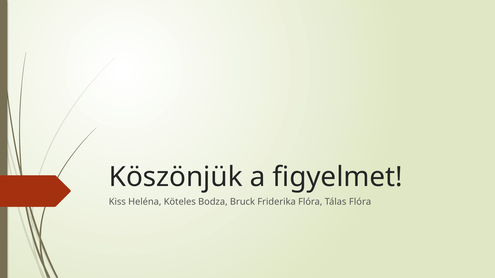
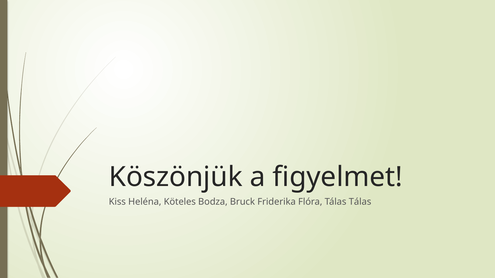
Tálas Flóra: Flóra -> Tálas
